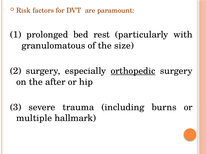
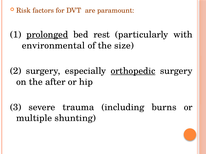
prolonged underline: none -> present
granulomatous: granulomatous -> environmental
hallmark: hallmark -> shunting
